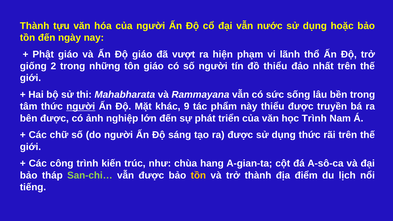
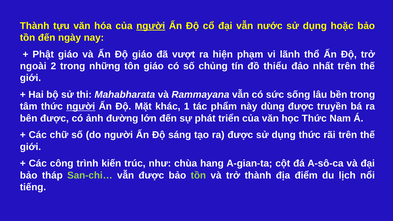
người at (151, 26) underline: none -> present
giống: giống -> ngoài
số người: người -> chủng
9: 9 -> 1
này thiểu: thiểu -> dùng
nghiệp: nghiệp -> đường
học Trình: Trình -> Thức
tồn at (198, 175) colour: yellow -> light green
